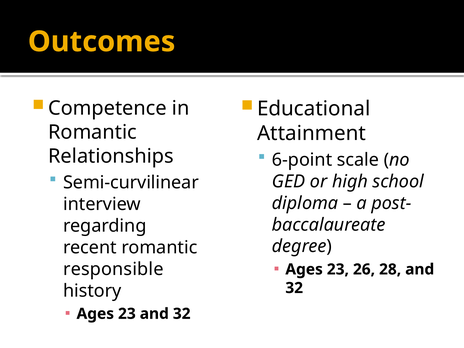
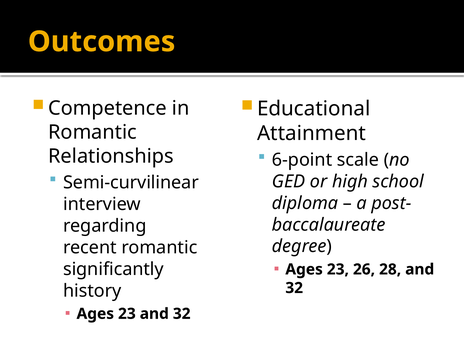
responsible: responsible -> significantly
